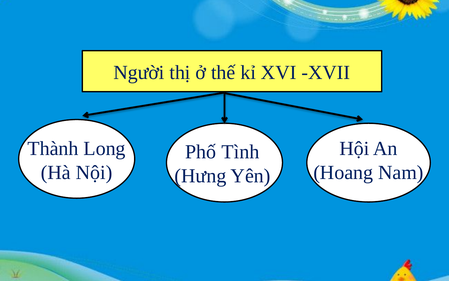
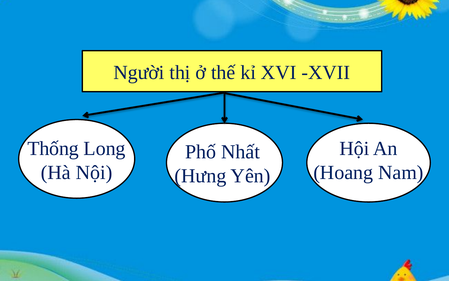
Thành: Thành -> Thống
Tình: Tình -> Nhất
